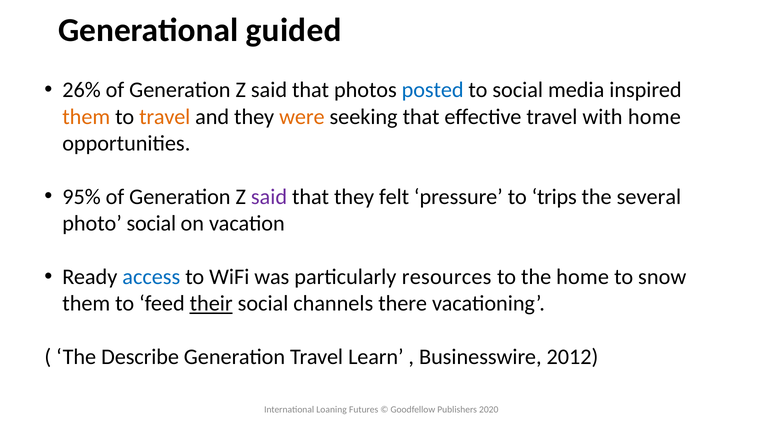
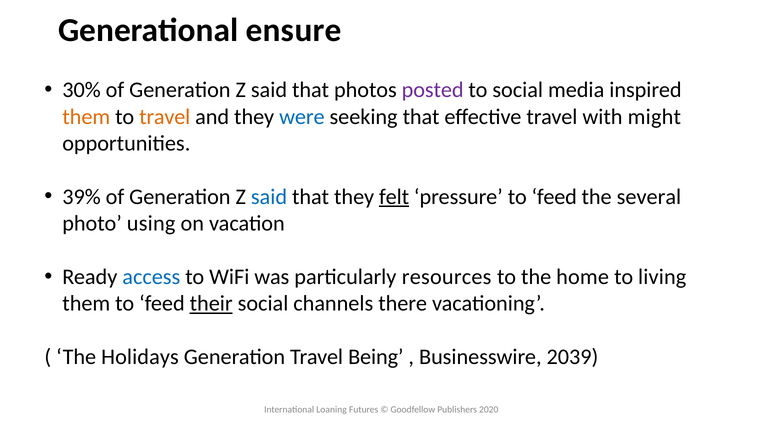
guided: guided -> ensure
26%: 26% -> 30%
posted colour: blue -> purple
were colour: orange -> blue
with home: home -> might
95%: 95% -> 39%
said at (269, 197) colour: purple -> blue
felt underline: none -> present
pressure to trips: trips -> feed
photo social: social -> using
snow: snow -> living
Describe: Describe -> Holidays
Learn: Learn -> Being
2012: 2012 -> 2039
